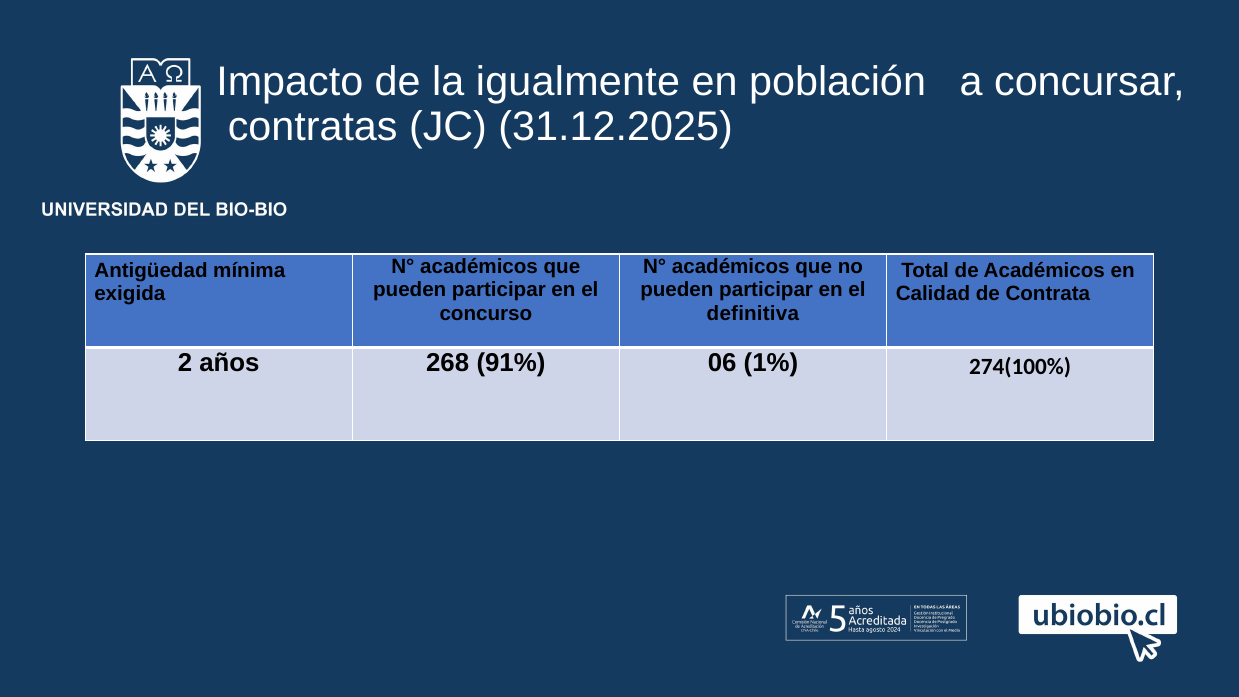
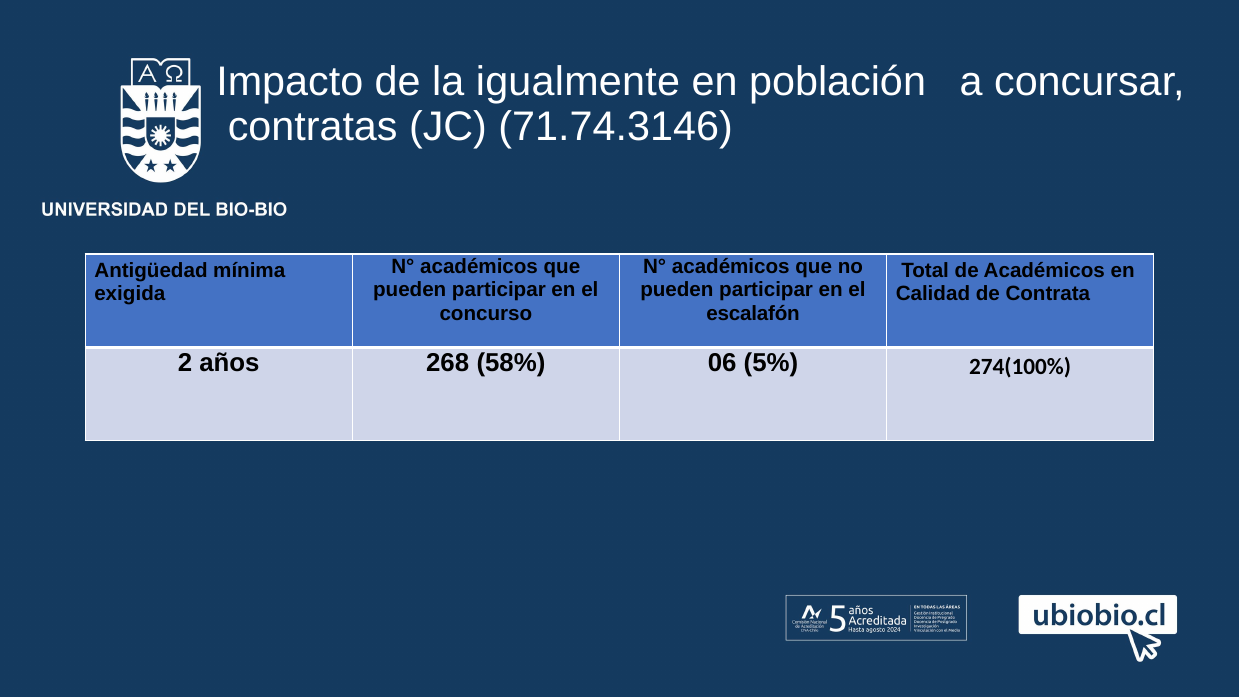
31.12.2025: 31.12.2025 -> 71.74.3146
definitiva: definitiva -> escalafón
91%: 91% -> 58%
1%: 1% -> 5%
